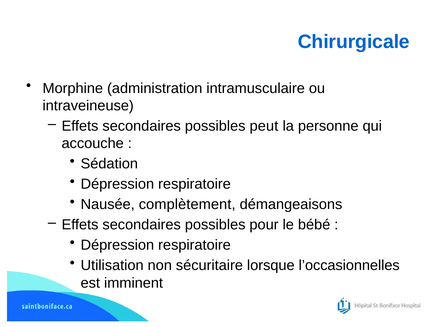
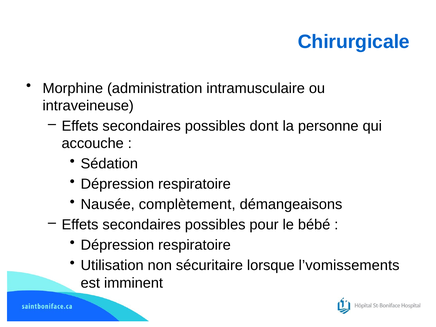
peut: peut -> dont
l’occasionnelles: l’occasionnelles -> l’vomissements
